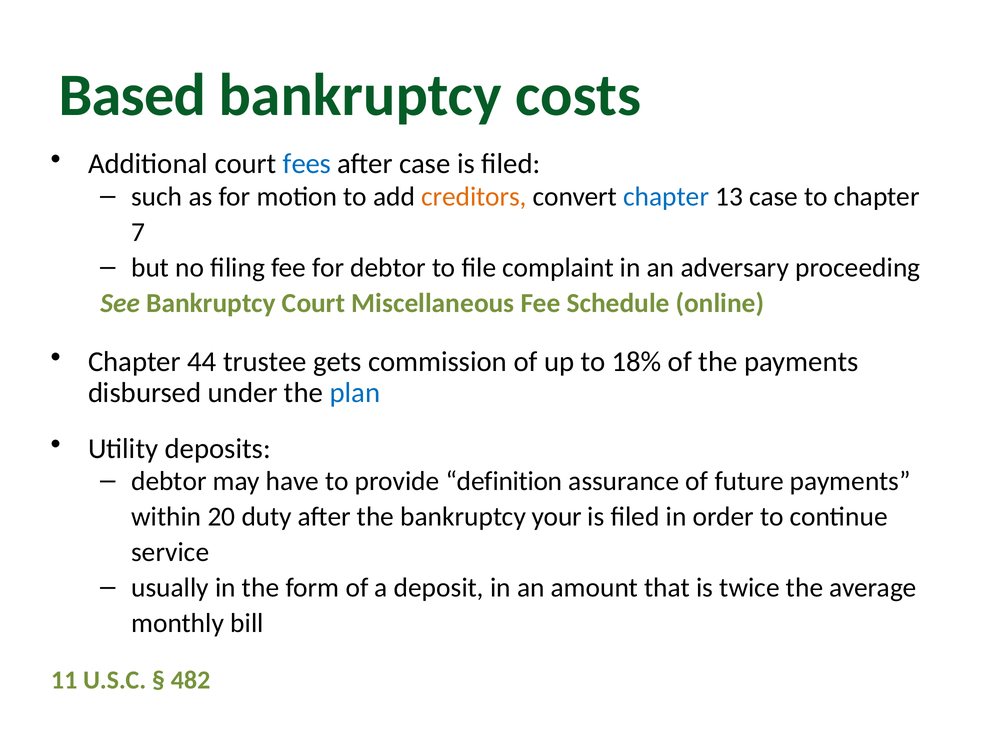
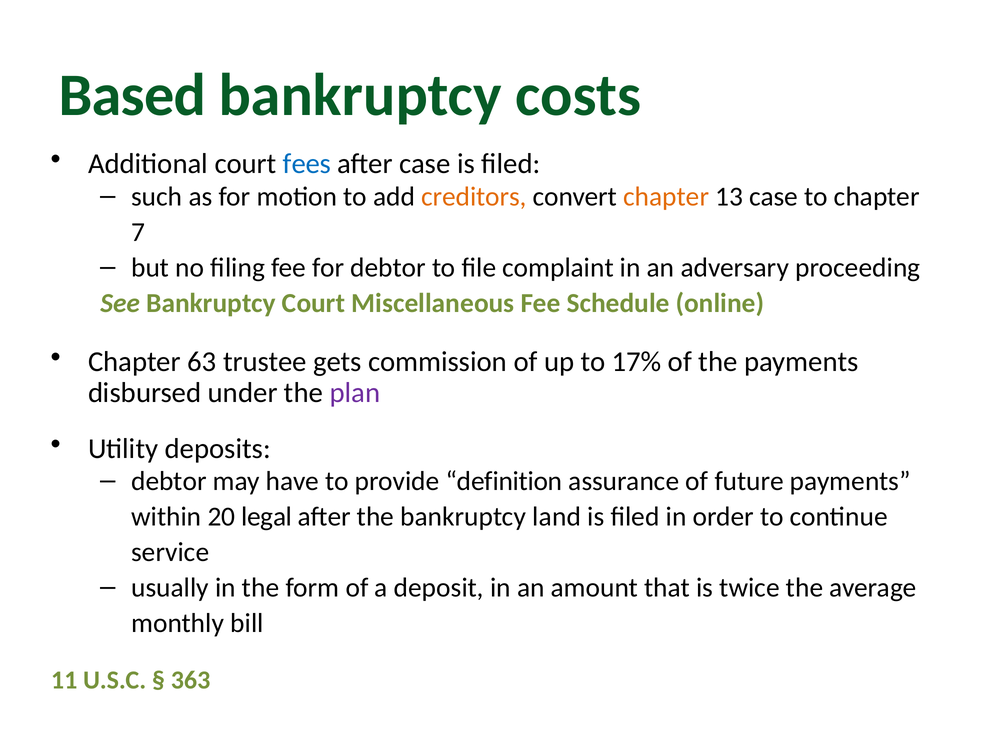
chapter at (666, 197) colour: blue -> orange
44: 44 -> 63
18%: 18% -> 17%
plan colour: blue -> purple
duty: duty -> legal
your: your -> land
482: 482 -> 363
